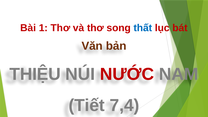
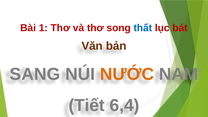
THIỆU: THIỆU -> SANG
NƯỚC colour: red -> orange
7,4: 7,4 -> 6,4
